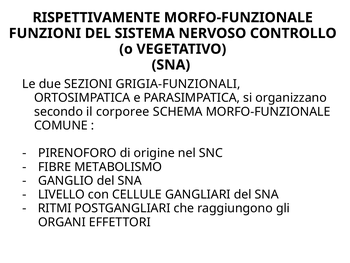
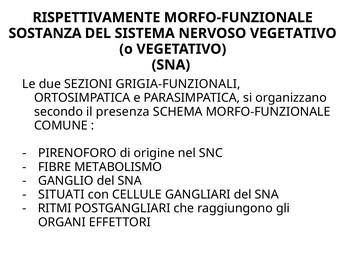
FUNZIONI: FUNZIONI -> SOSTANZA
NERVOSO CONTROLLO: CONTROLLO -> VEGETATIVO
corporee: corporee -> presenza
LIVELLO: LIVELLO -> SITUATI
